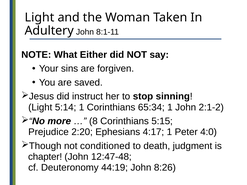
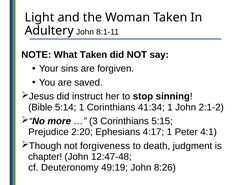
What Either: Either -> Taken
Light at (40, 107): Light -> Bible
65:34: 65:34 -> 41:34
8: 8 -> 3
4:0: 4:0 -> 4:1
conditioned: conditioned -> forgiveness
44:19: 44:19 -> 49:19
